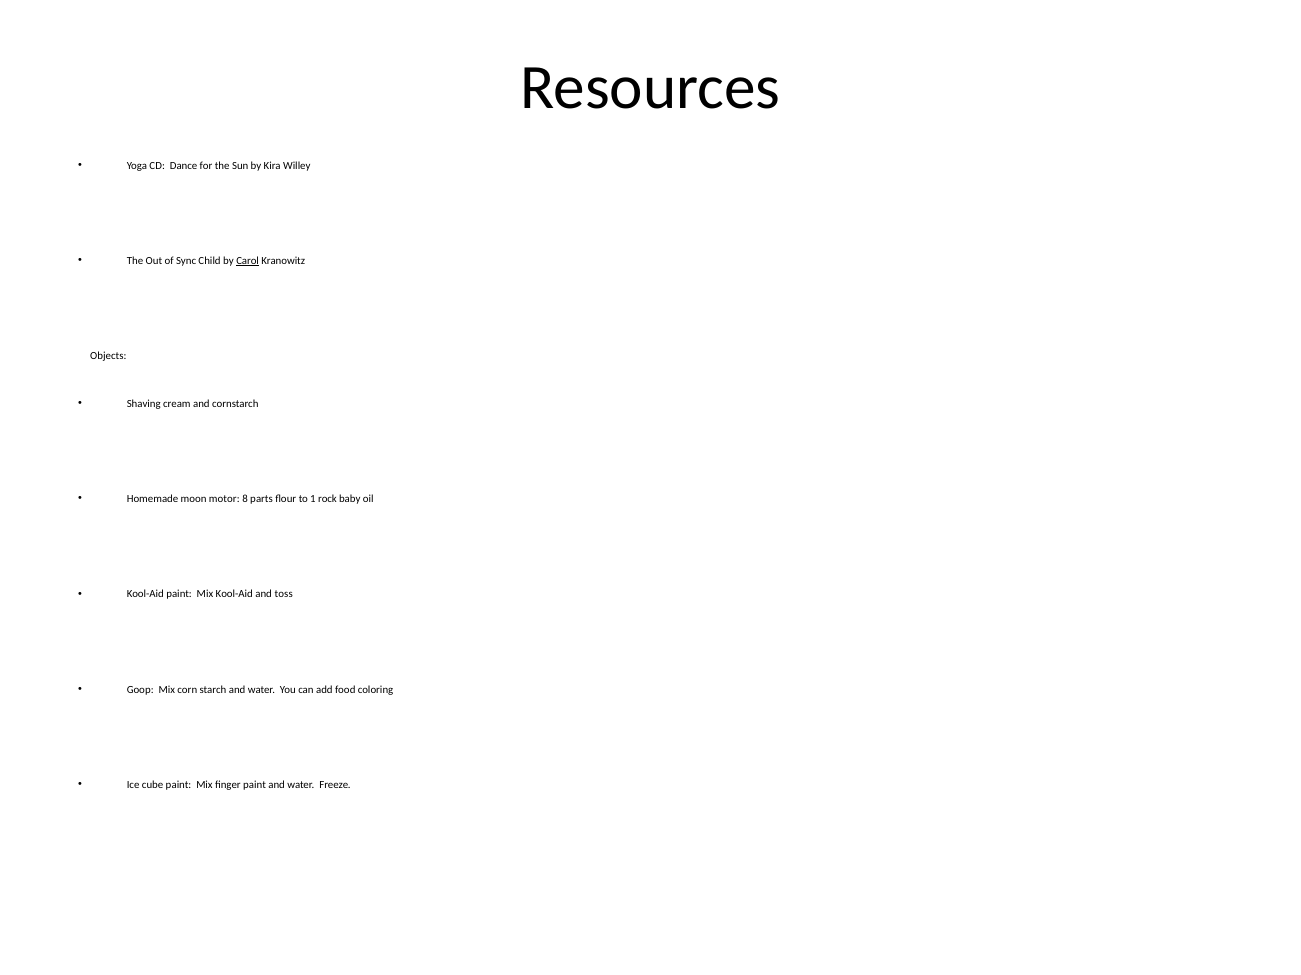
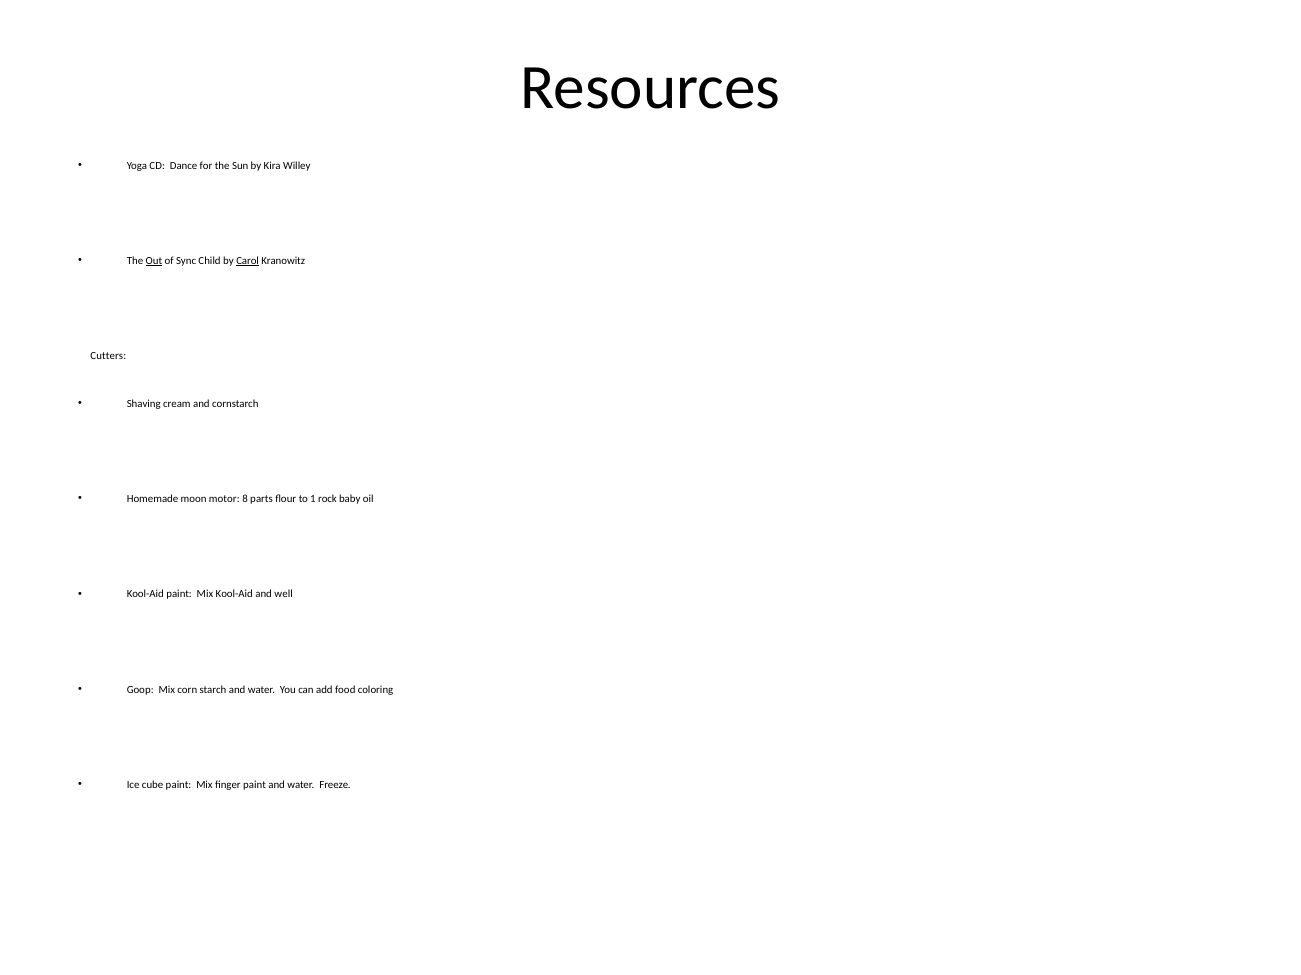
Out underline: none -> present
Objects: Objects -> Cutters
toss: toss -> well
